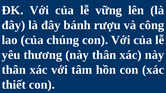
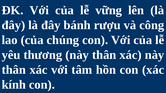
thiết: thiết -> kính
